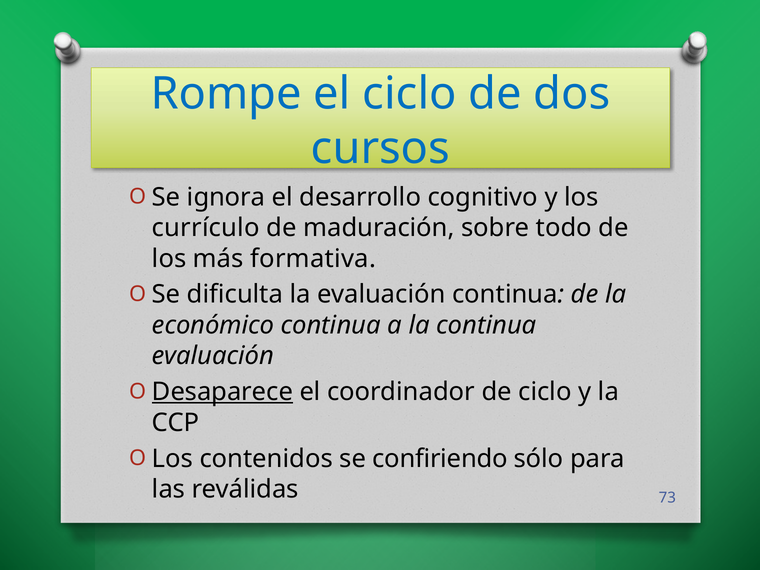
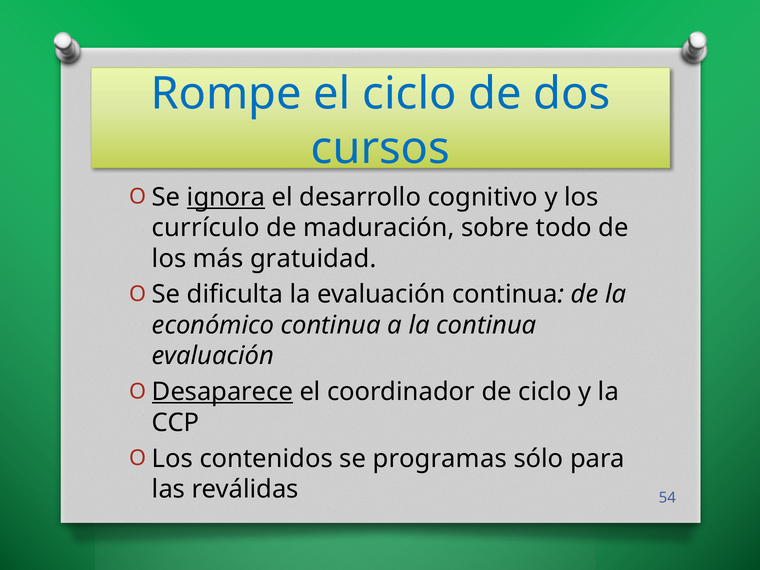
ignora underline: none -> present
formativa: formativa -> gratuidad
confiriendo: confiriendo -> programas
73: 73 -> 54
